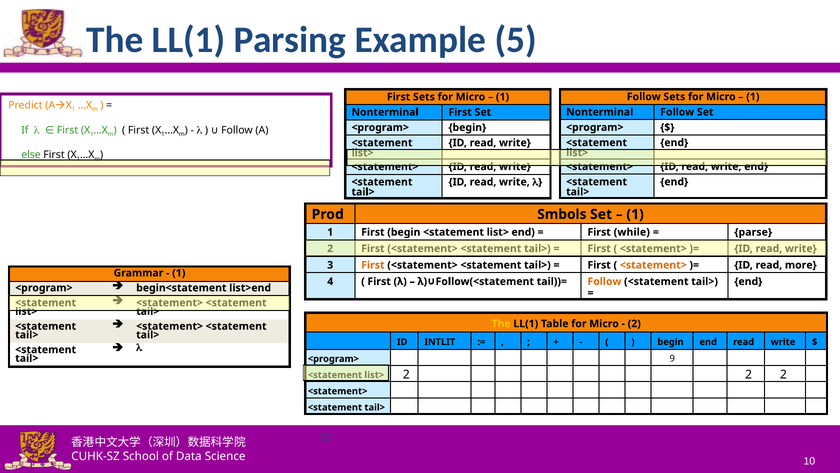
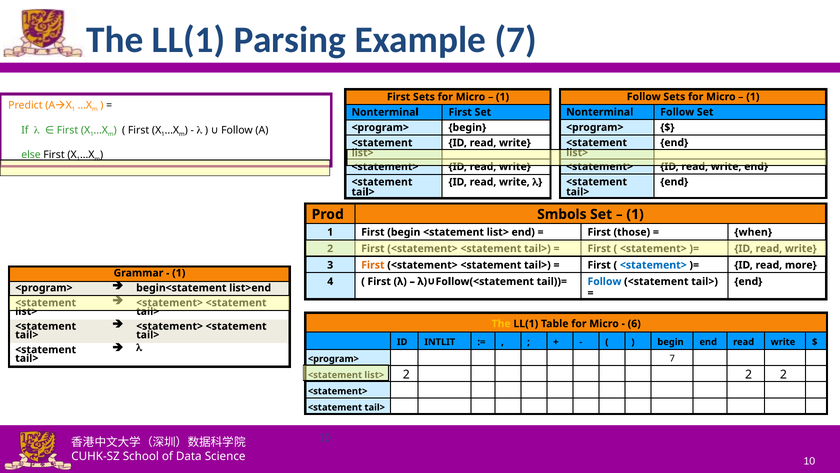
Example 5: 5 -> 7
while: while -> those
parse: parse -> when
<statement> at (653, 265) colour: orange -> blue
Follow at (604, 281) colour: orange -> blue
2 at (634, 323): 2 -> 6
9 at (672, 358): 9 -> 7
